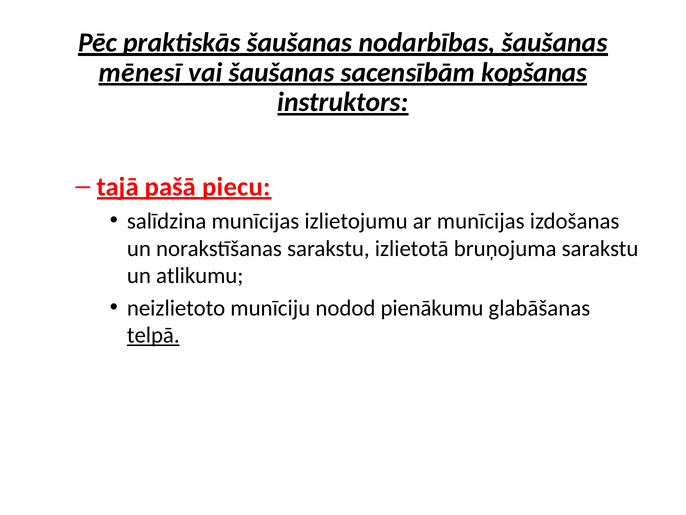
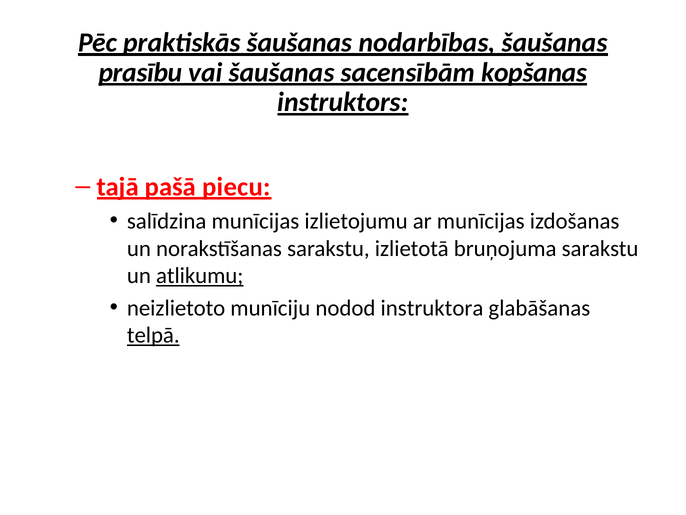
mēnesī: mēnesī -> prasību
atlikumu underline: none -> present
pienākumu: pienākumu -> instruktora
